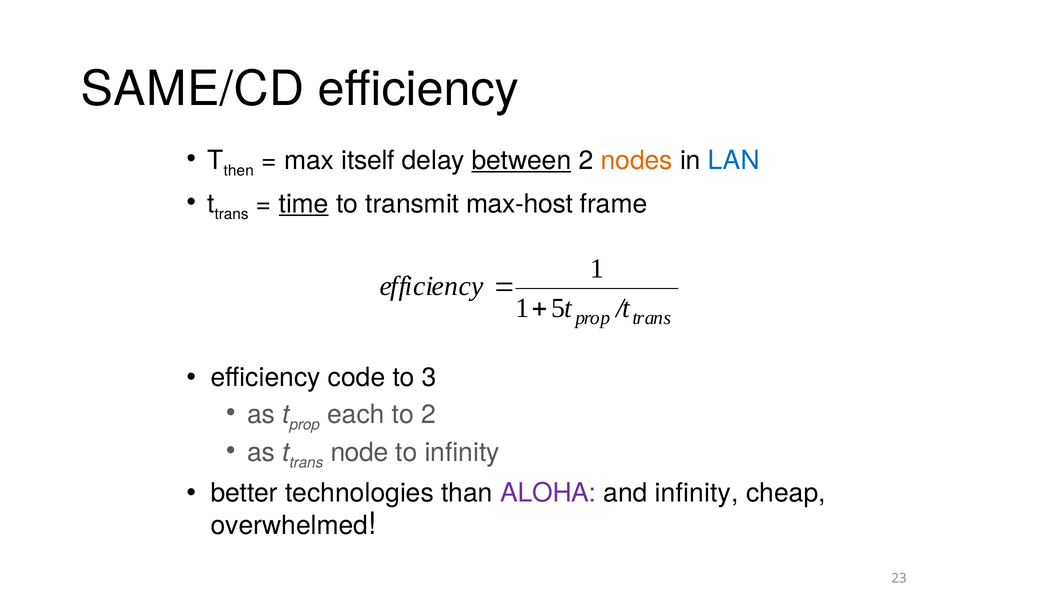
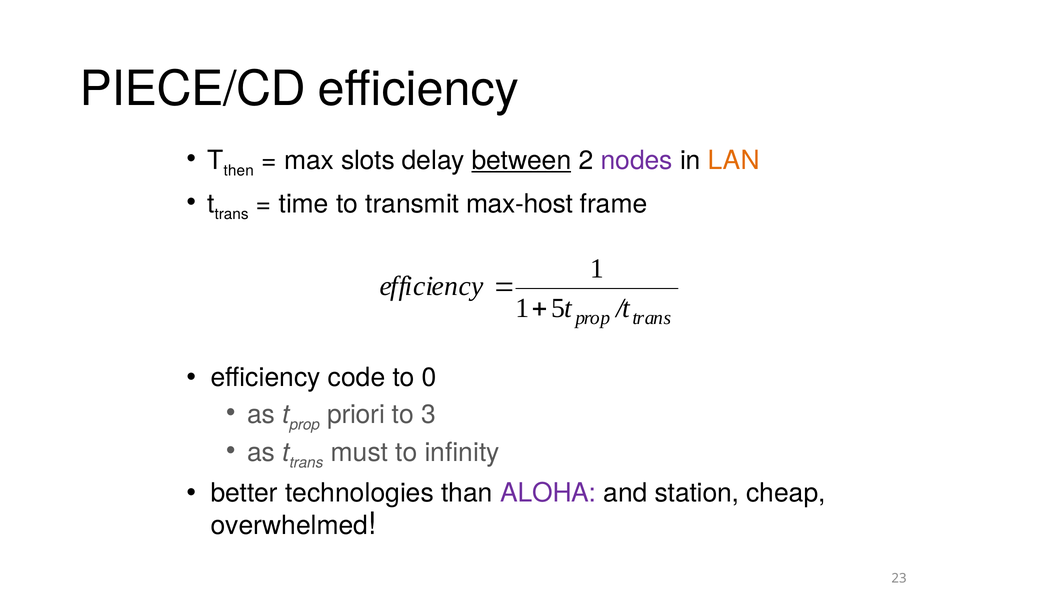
SAME/CD: SAME/CD -> PIECE/CD
itself: itself -> slots
nodes colour: orange -> purple
LAN colour: blue -> orange
time underline: present -> none
3: 3 -> 0
each: each -> priori
to 2: 2 -> 3
node: node -> must
and infinity: infinity -> station
